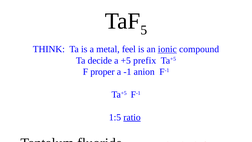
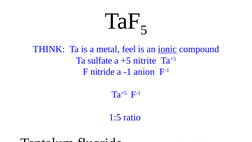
decide: decide -> sulfate
prefix: prefix -> nitrite
proper: proper -> nitride
ratio underline: present -> none
